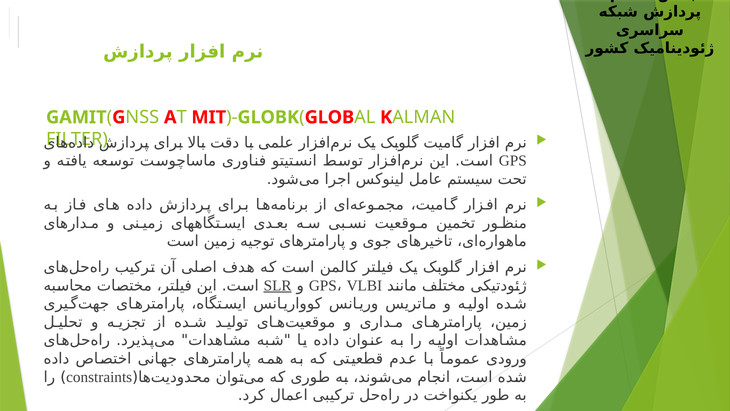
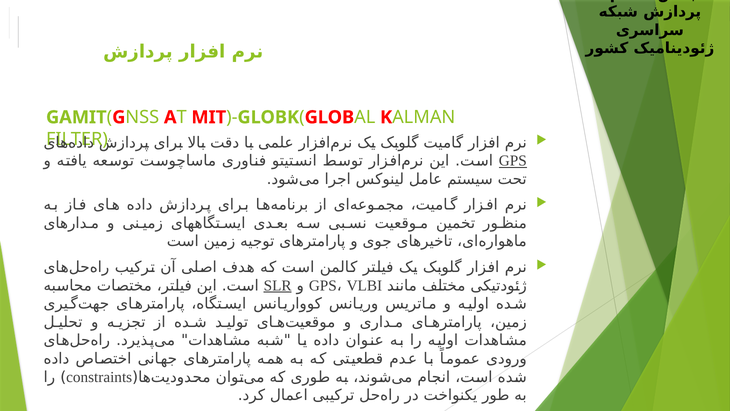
GPS underline: none -> present
